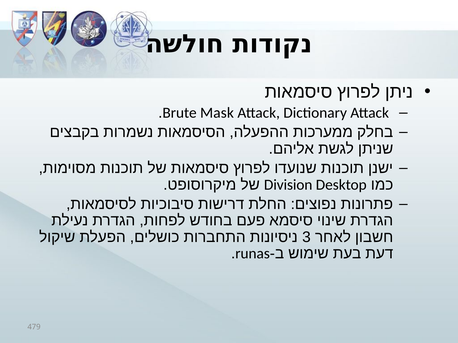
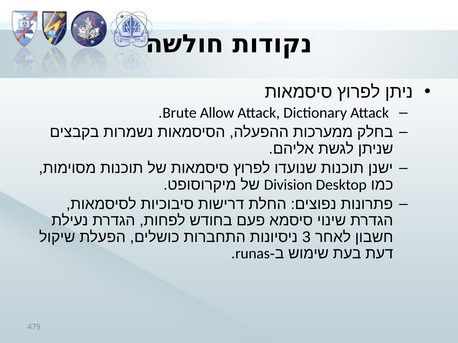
Mask: Mask -> Allow
